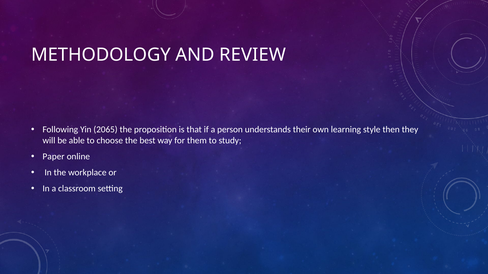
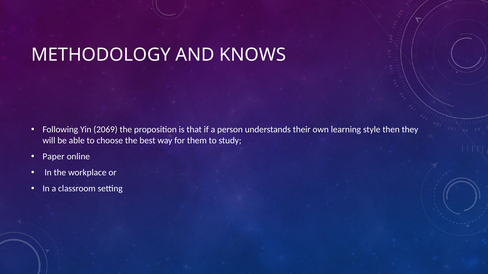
REVIEW: REVIEW -> KNOWS
2065: 2065 -> 2069
